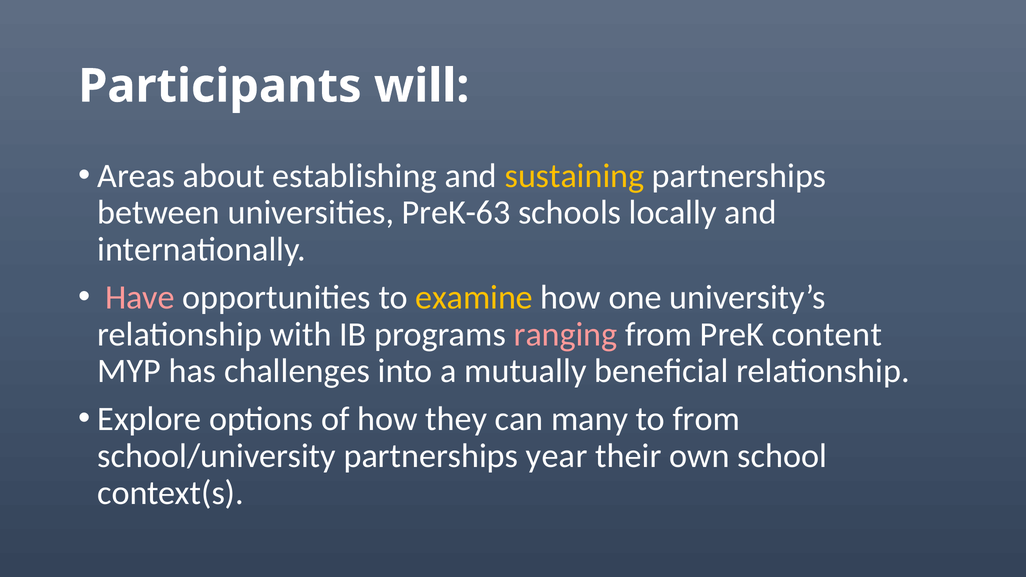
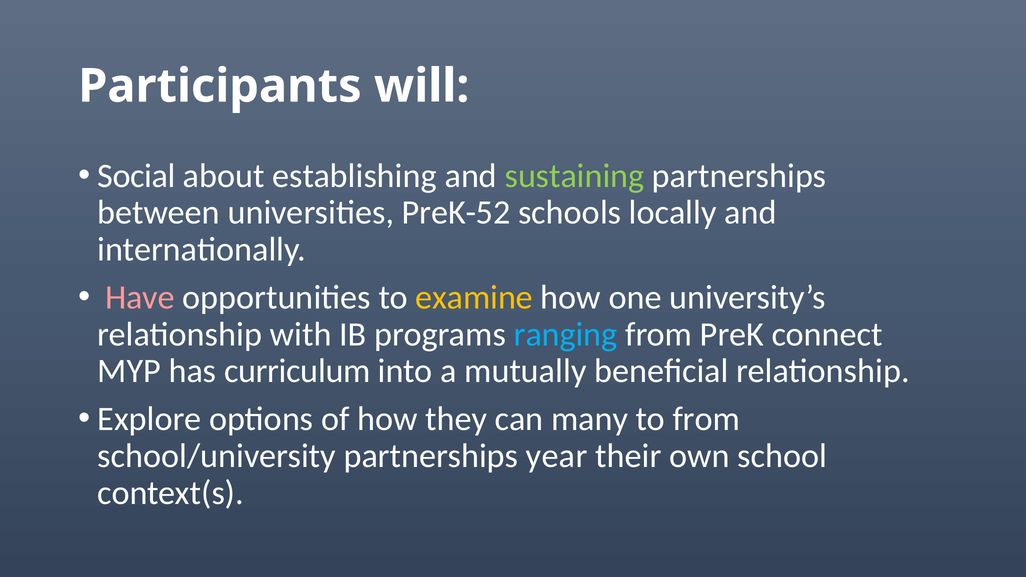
Areas: Areas -> Social
sustaining colour: yellow -> light green
PreK-63: PreK-63 -> PreK-52
ranging colour: pink -> light blue
content: content -> connect
challenges: challenges -> curriculum
